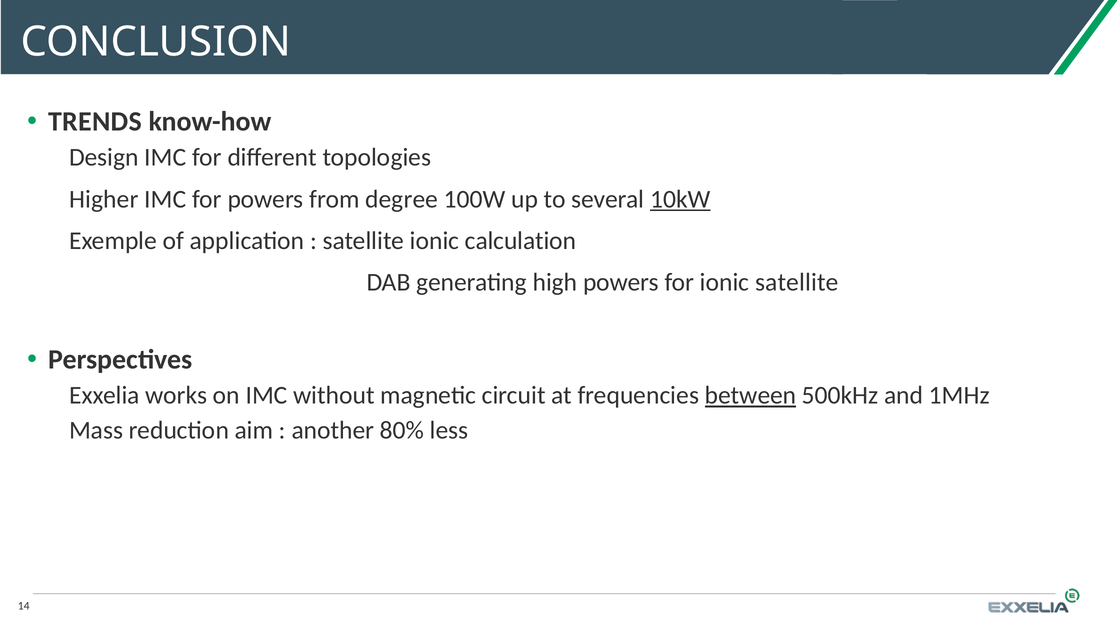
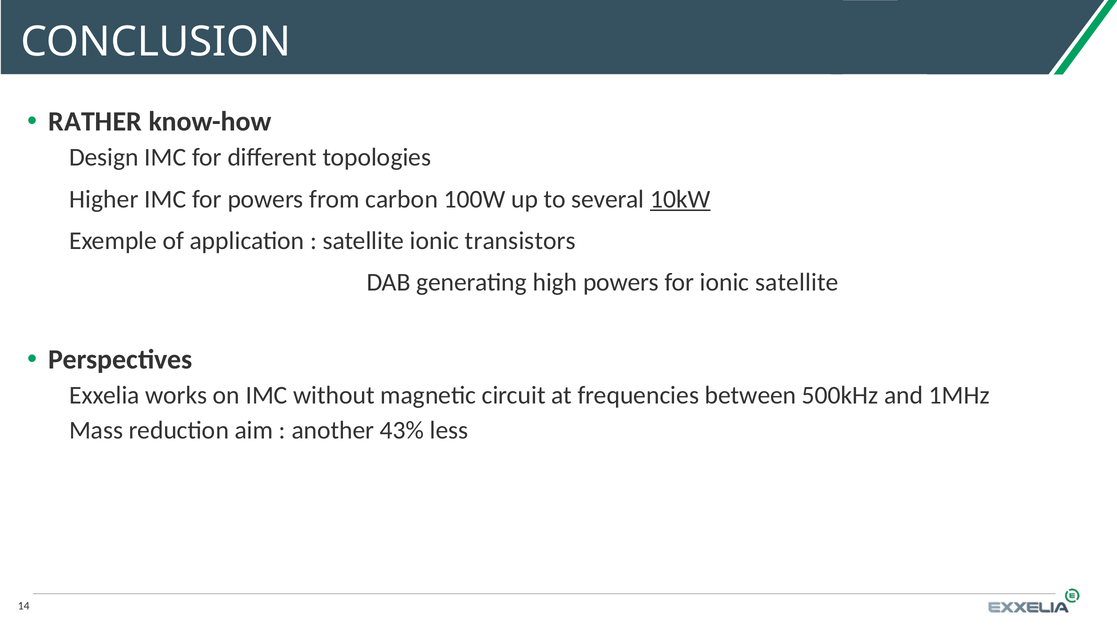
TRENDS: TRENDS -> RATHER
degree: degree -> carbon
calculation: calculation -> transistors
between underline: present -> none
80%: 80% -> 43%
